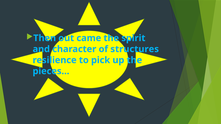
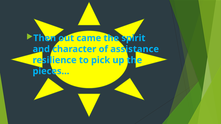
structures: structures -> assistance
